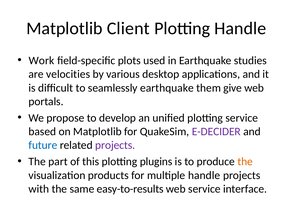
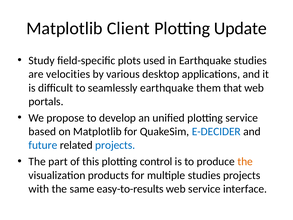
Plotting Handle: Handle -> Update
Work: Work -> Study
give: give -> that
E-DECIDER colour: purple -> blue
projects at (115, 145) colour: purple -> blue
plugins: plugins -> control
multiple handle: handle -> studies
